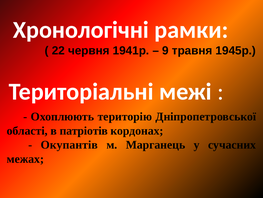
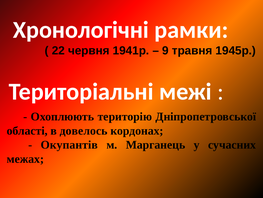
патріотів: патріотів -> довелось
